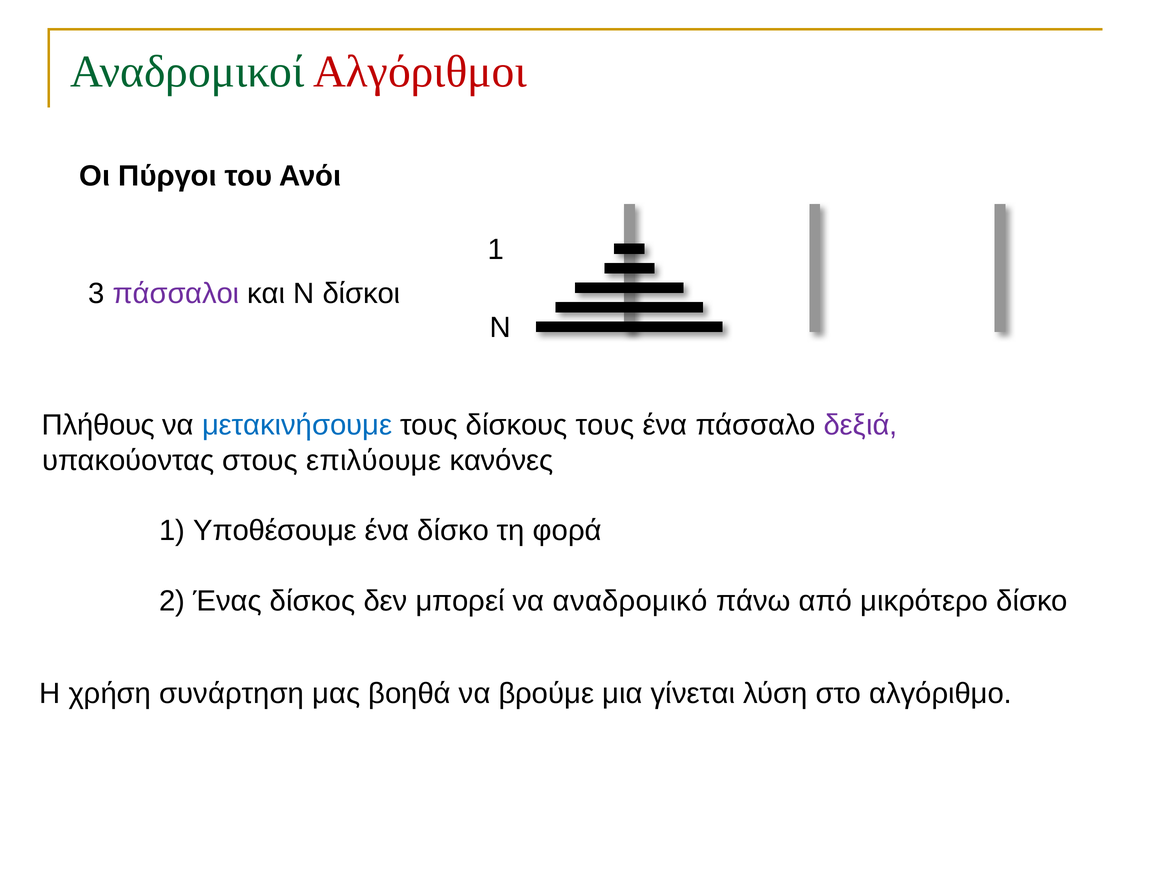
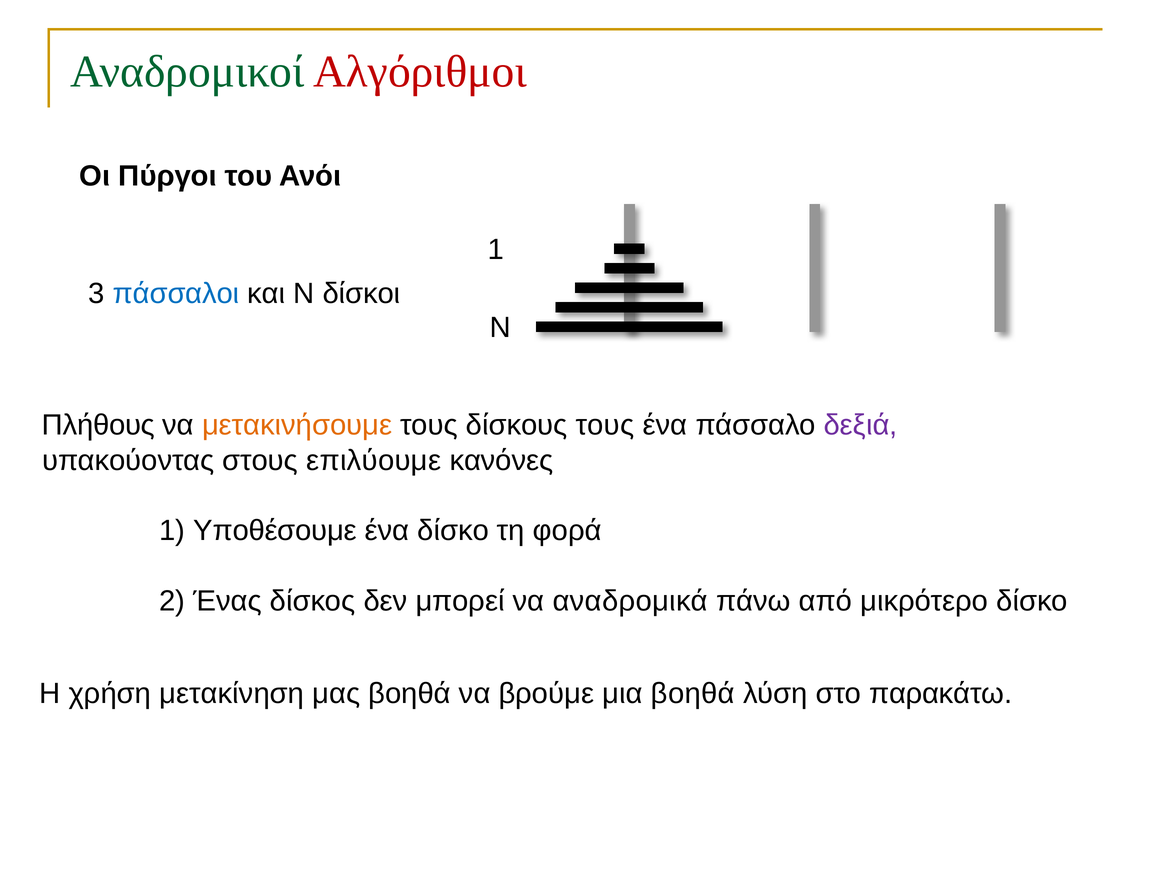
πάσσαλοι colour: purple -> blue
μετακινήσουμε colour: blue -> orange
αναδρομικό: αναδρομικό -> αναδρομικά
συνάρτηση: συνάρτηση -> μετακίνηση
μια γίνεται: γίνεται -> βοηθά
αλγόριθμο: αλγόριθμο -> παρακάτω
